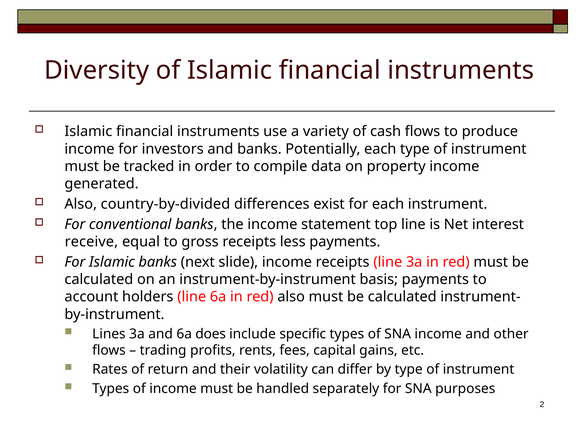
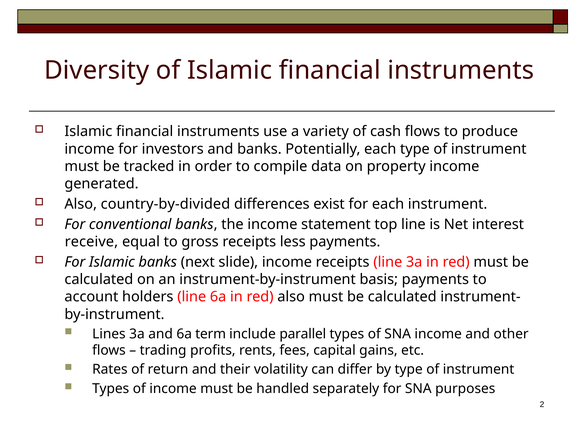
does: does -> term
specific: specific -> parallel
